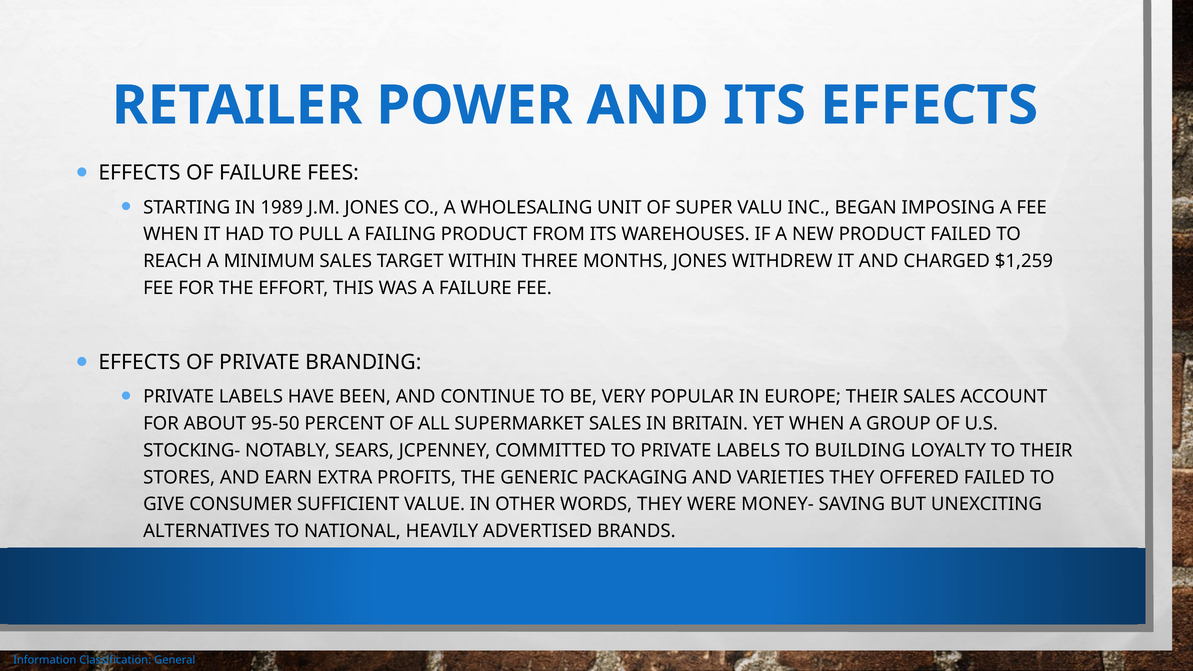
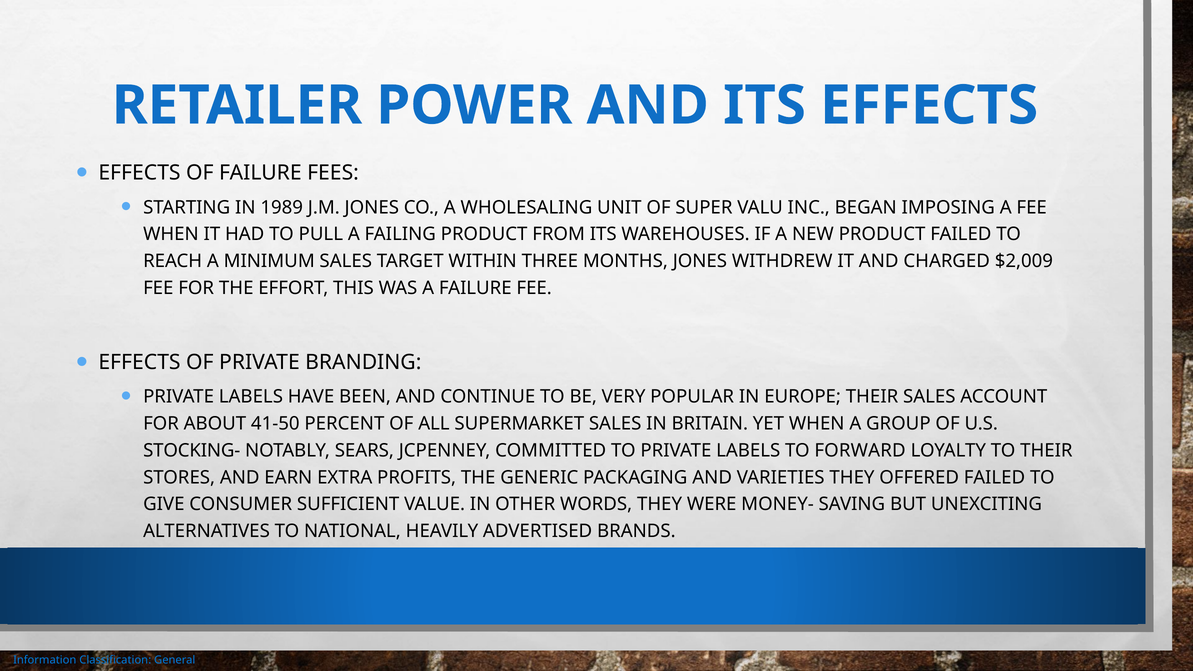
$1,259: $1,259 -> $2,009
95-50: 95-50 -> 41-50
BUILDING: BUILDING -> FORWARD
